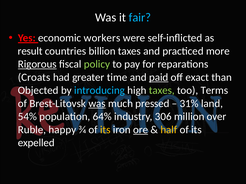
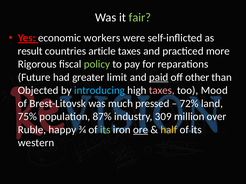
fair colour: light blue -> light green
billion: billion -> article
Rigorous underline: present -> none
Croats: Croats -> Future
time: time -> limit
exact: exact -> other
taxes at (162, 91) colour: light green -> pink
Terms: Terms -> Mood
was at (97, 104) underline: present -> none
31%: 31% -> 72%
54%: 54% -> 75%
64%: 64% -> 87%
306: 306 -> 309
its at (105, 130) colour: yellow -> light green
expelled: expelled -> western
